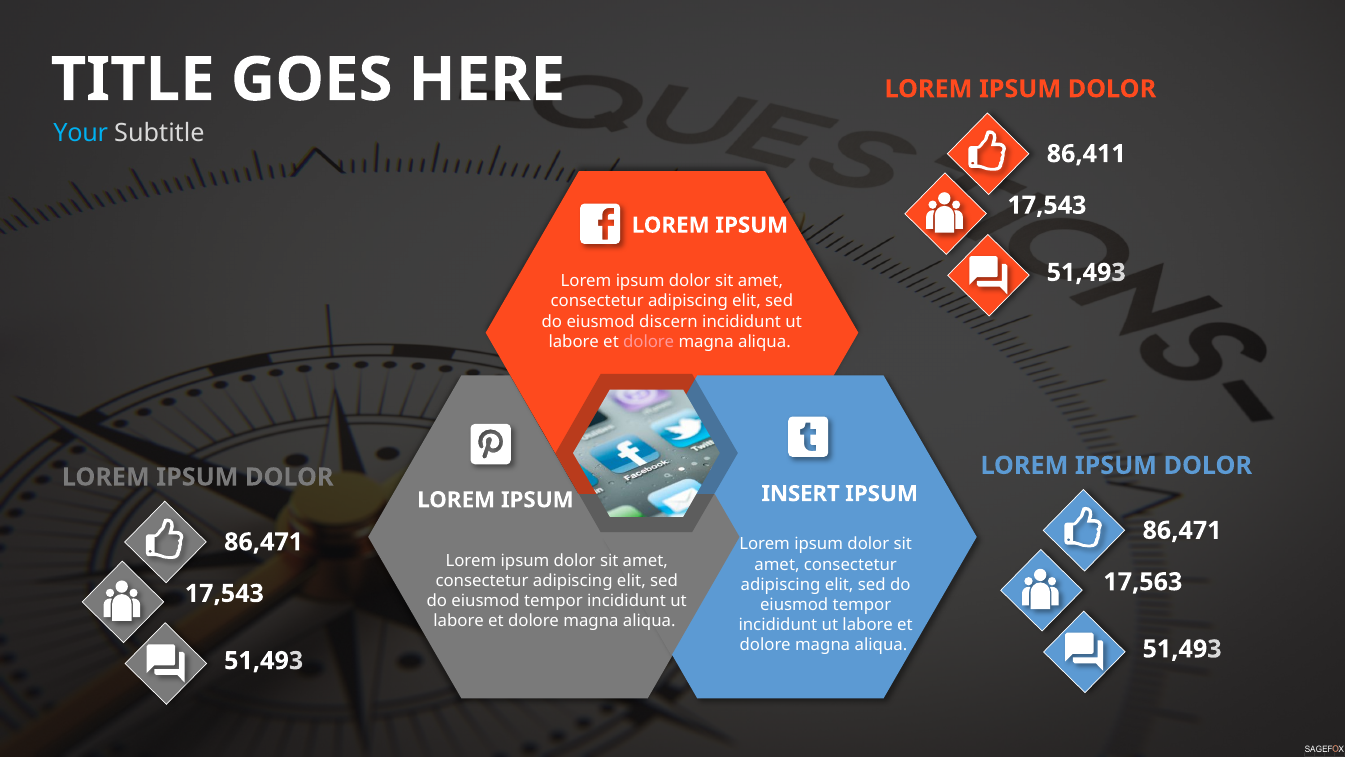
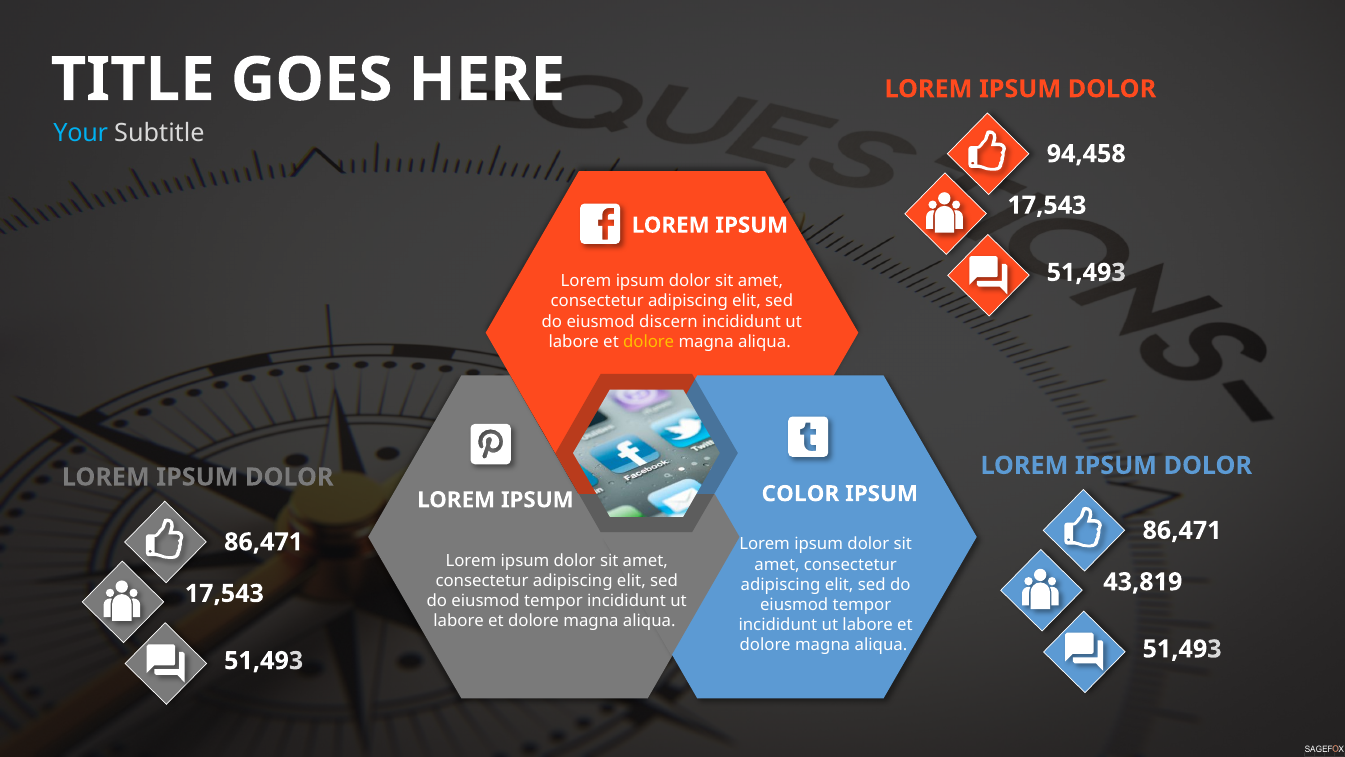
86,411: 86,411 -> 94,458
dolore at (649, 341) colour: pink -> yellow
INSERT: INSERT -> COLOR
17,563: 17,563 -> 43,819
